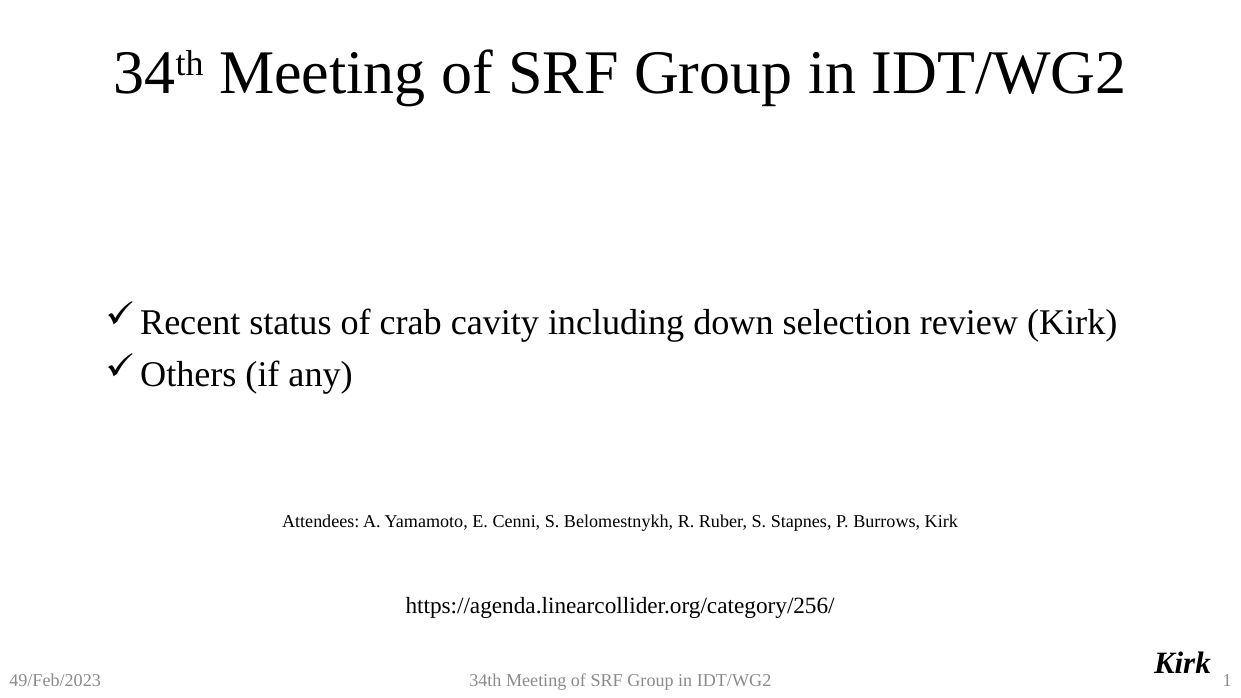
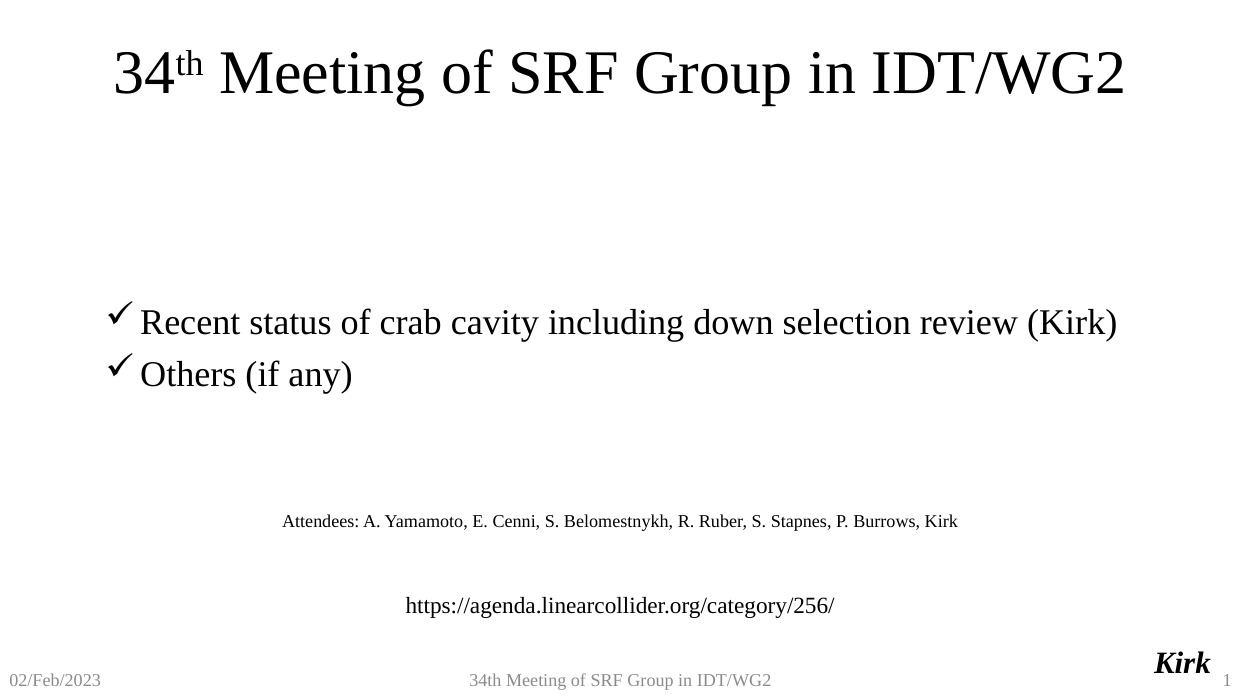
49/Feb/2023: 49/Feb/2023 -> 02/Feb/2023
